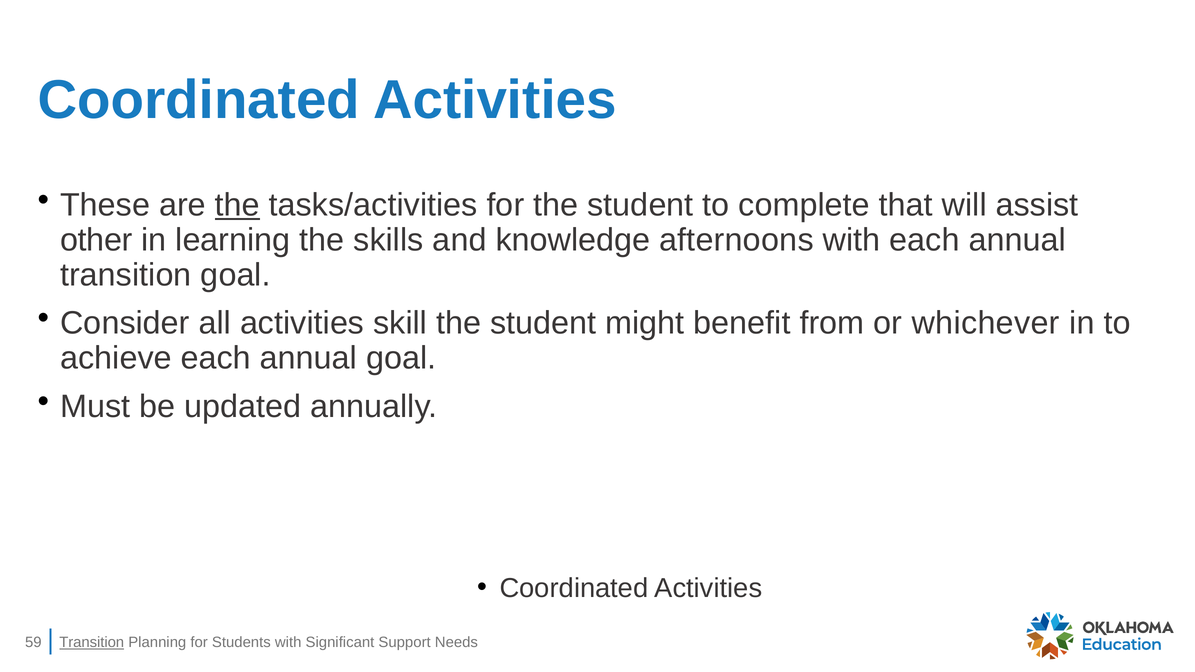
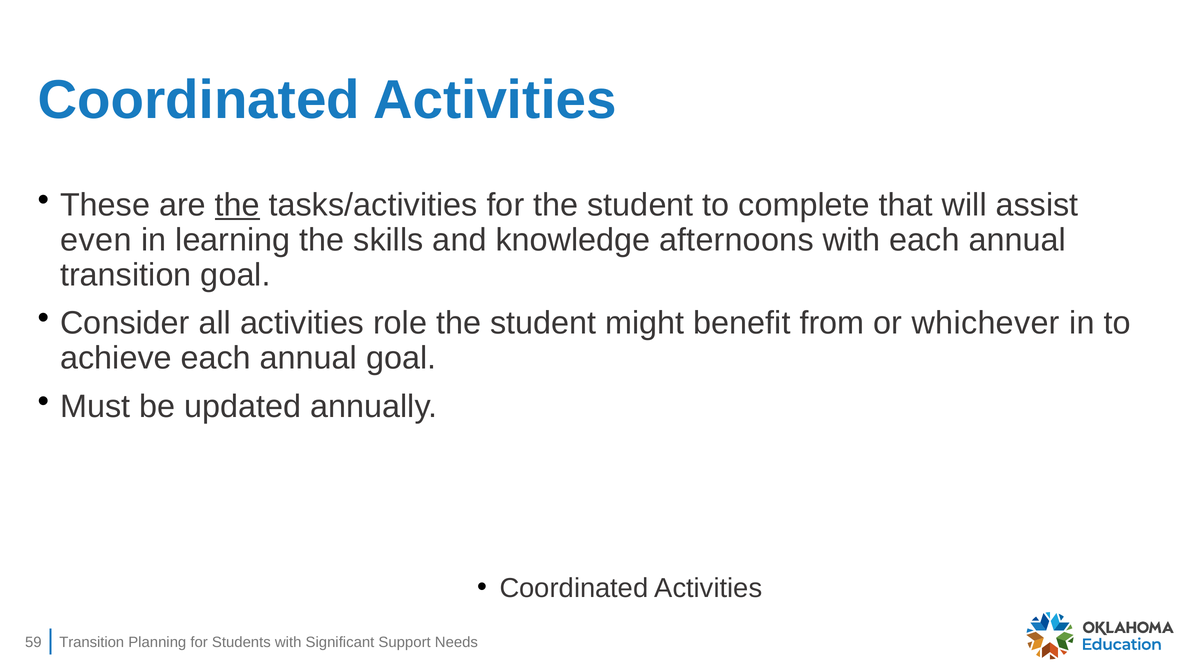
other: other -> even
skill: skill -> role
Transition at (92, 643) underline: present -> none
